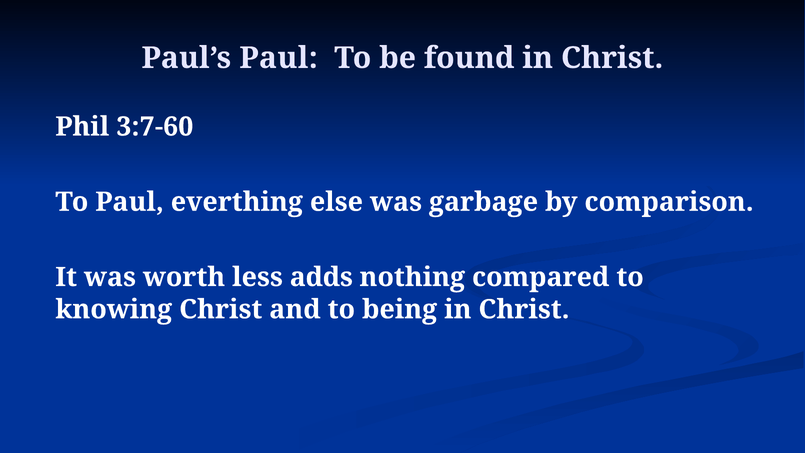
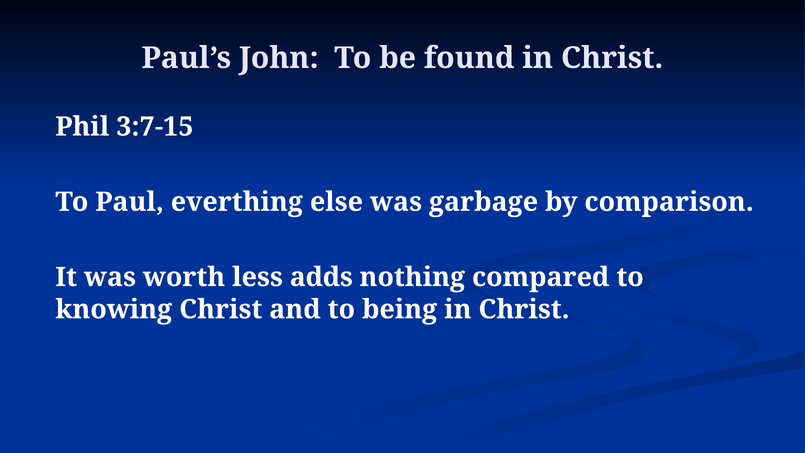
Paul’s Paul: Paul -> John
3:7-60: 3:7-60 -> 3:7-15
